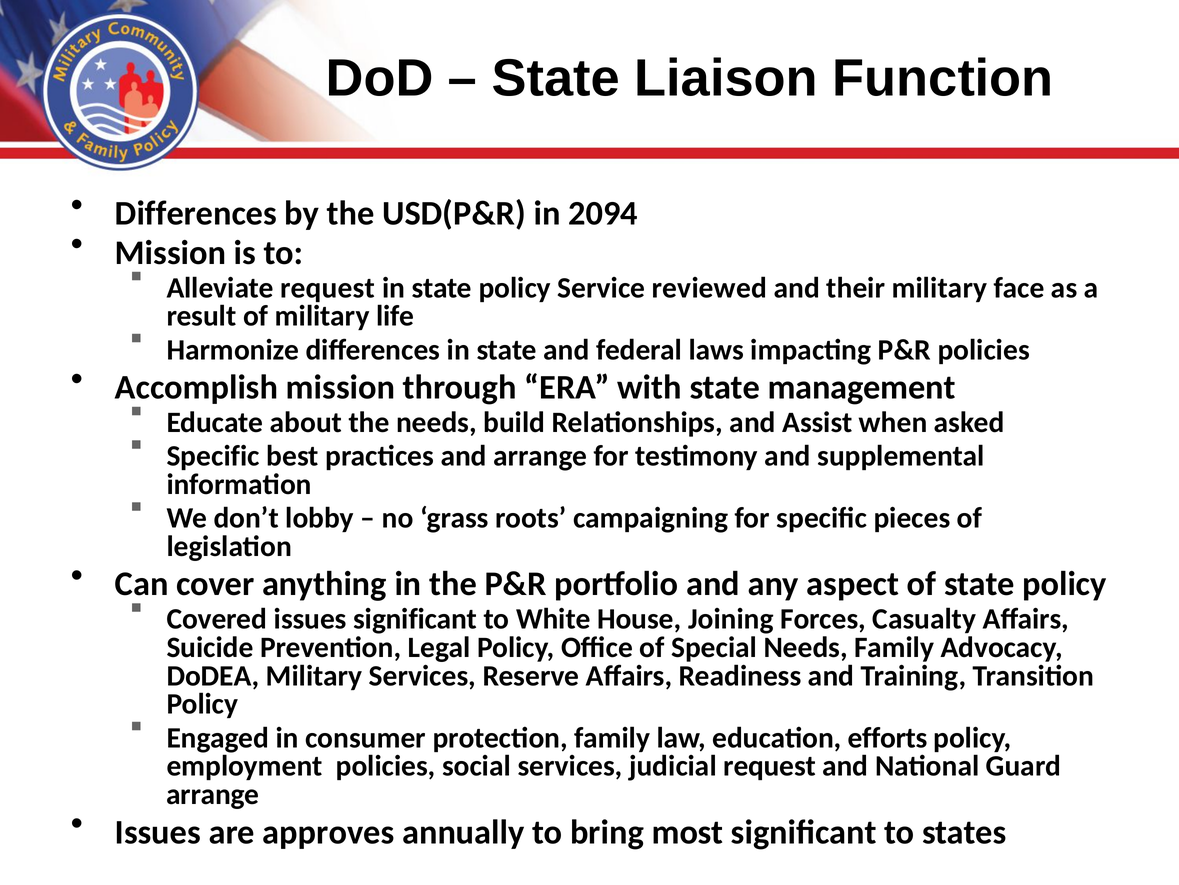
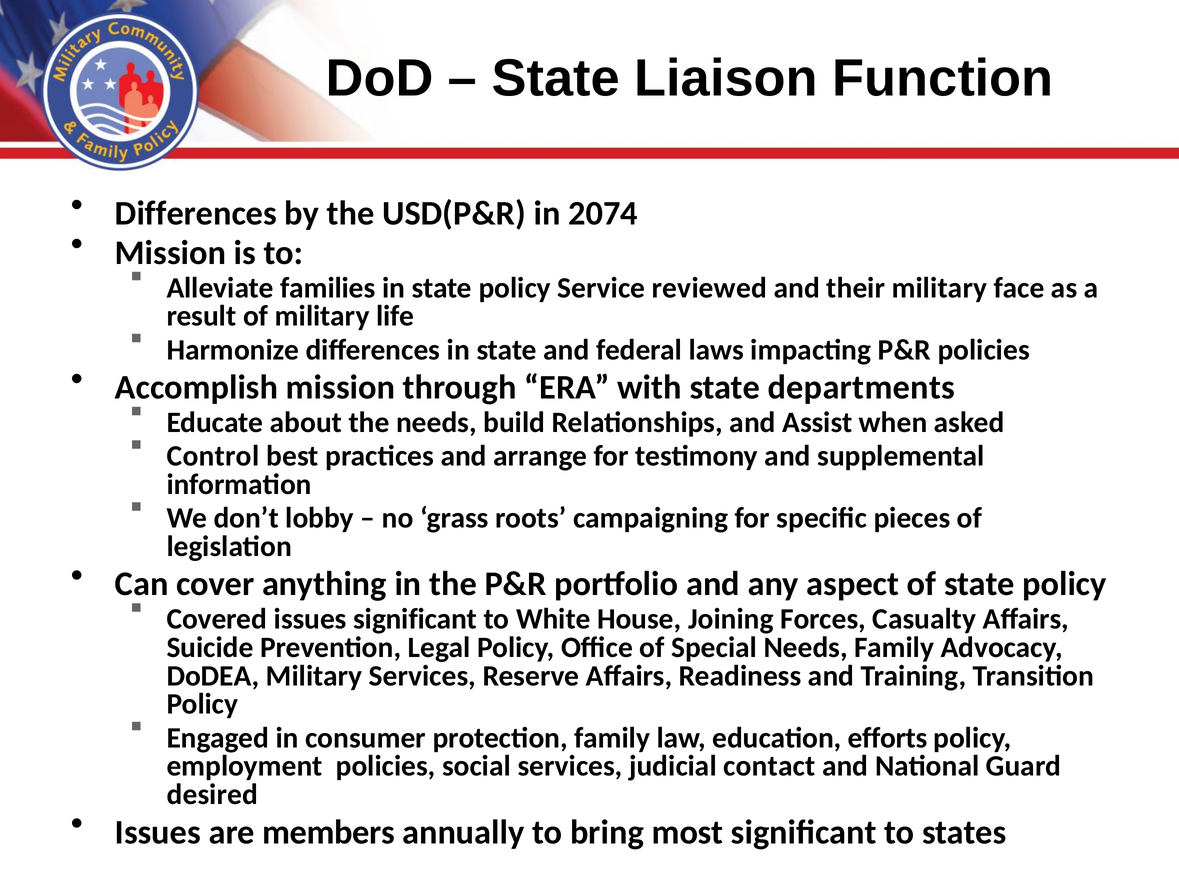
2094: 2094 -> 2074
Alleviate request: request -> families
management: management -> departments
Specific at (213, 456): Specific -> Control
judicial request: request -> contact
arrange at (213, 794): arrange -> desired
approves: approves -> members
